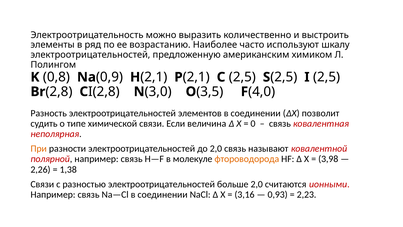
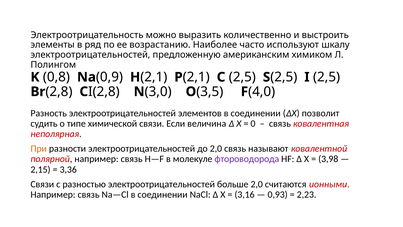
фтороводорода colour: orange -> purple
2,26: 2,26 -> 2,15
1,38: 1,38 -> 3,36
